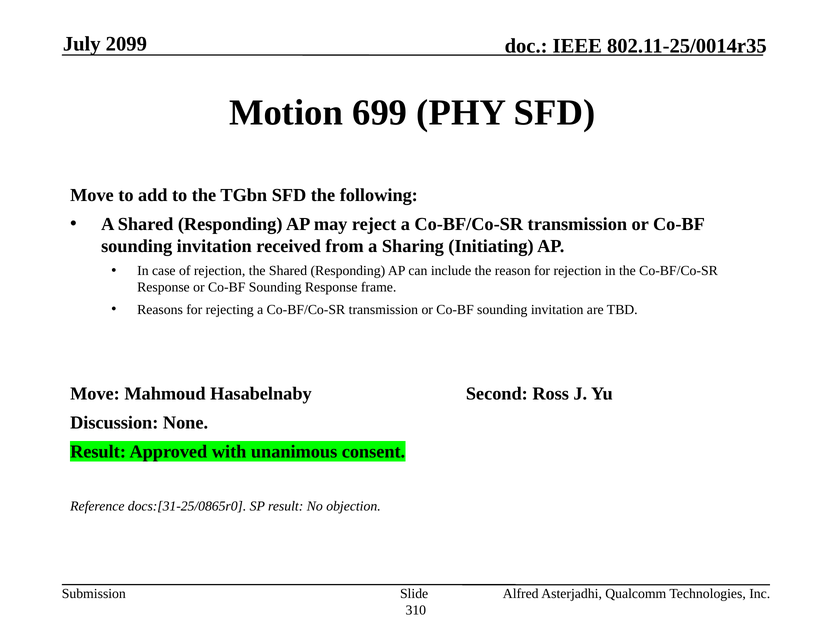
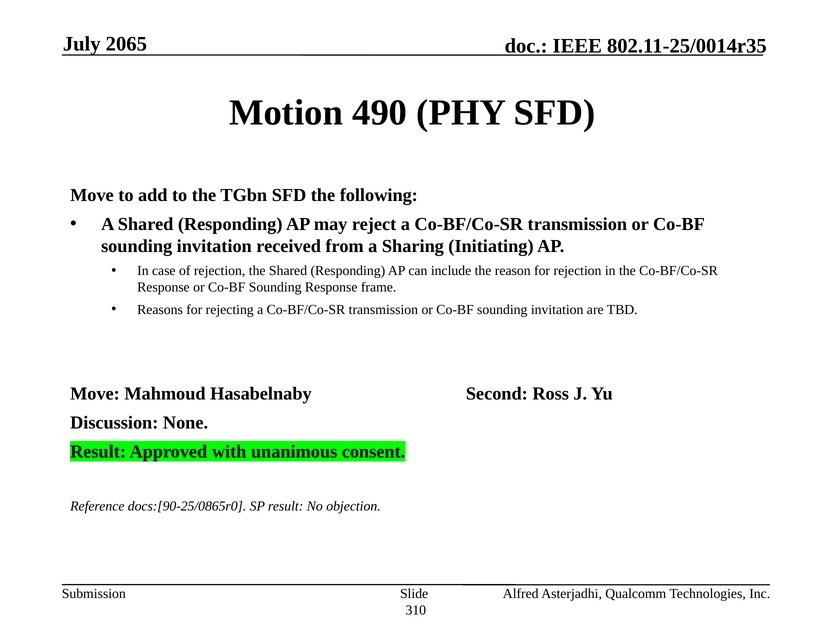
2099: 2099 -> 2065
699: 699 -> 490
docs:[31-25/0865r0: docs:[31-25/0865r0 -> docs:[90-25/0865r0
